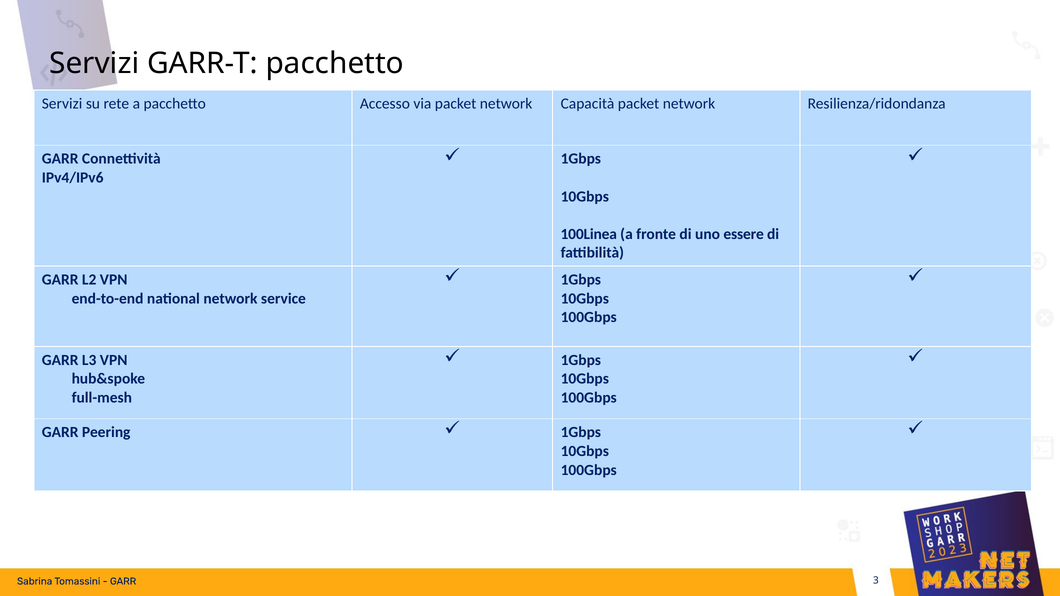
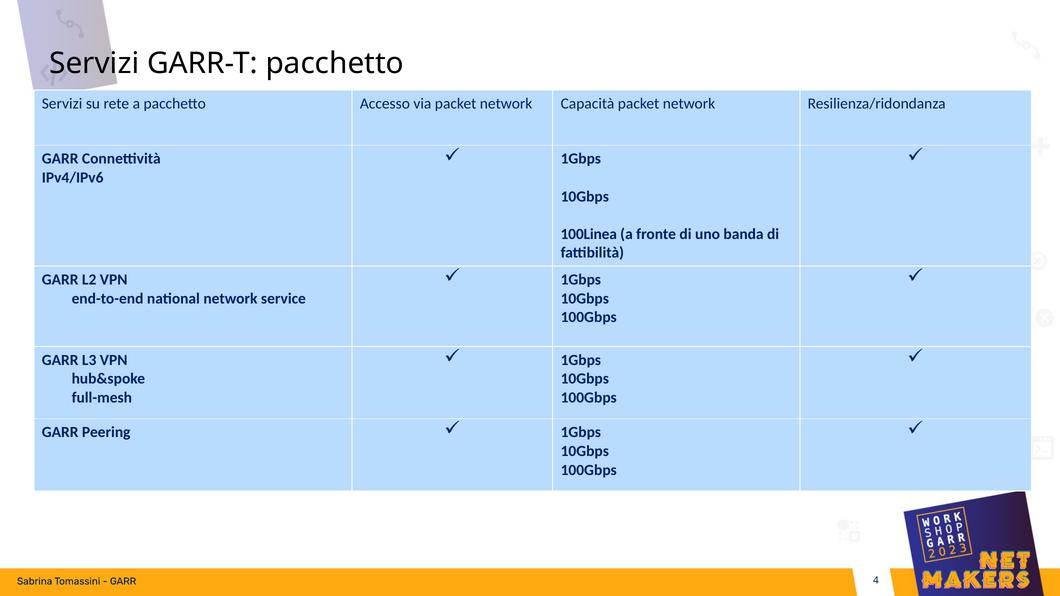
essere: essere -> banda
3: 3 -> 4
